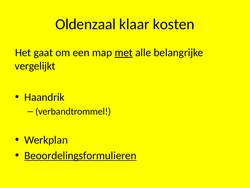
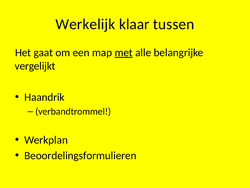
Oldenzaal: Oldenzaal -> Werkelijk
kosten: kosten -> tussen
Beoordelingsformulieren underline: present -> none
